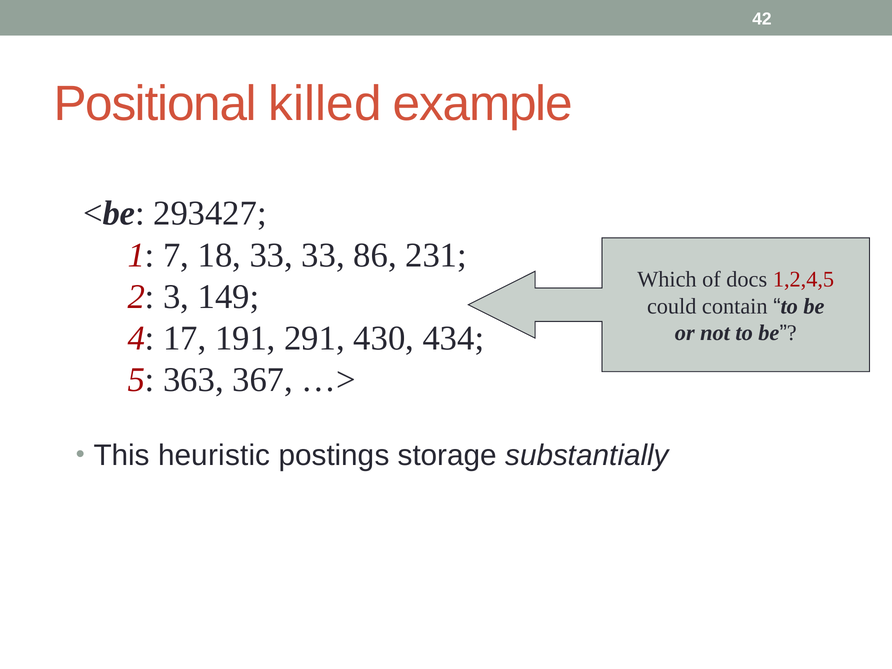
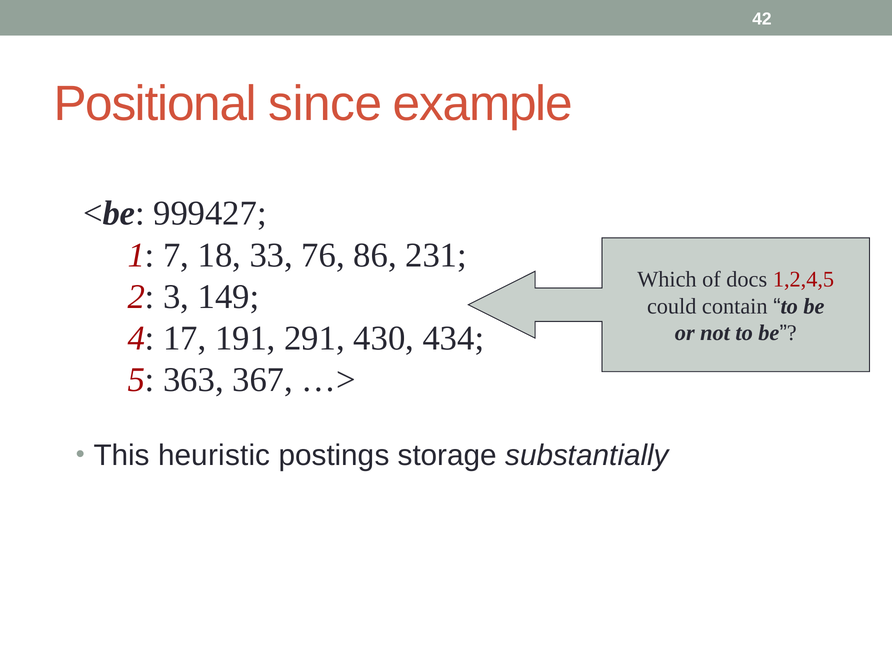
killed: killed -> since
293427: 293427 -> 999427
33 33: 33 -> 76
